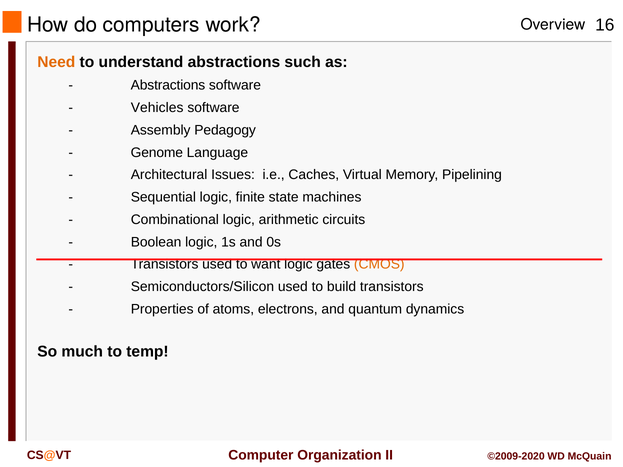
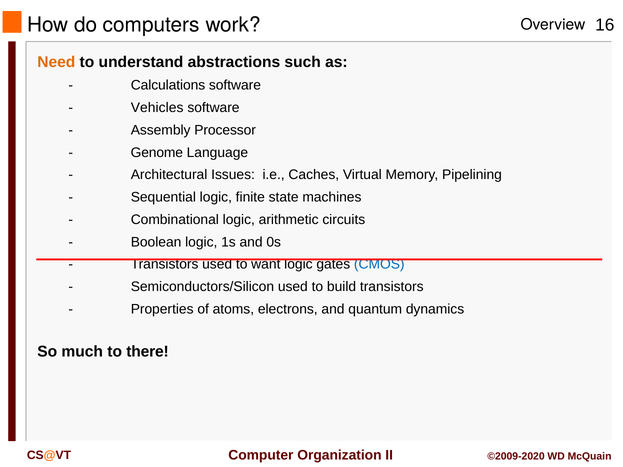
Abstractions at (168, 85): Abstractions -> Calculations
Pedagogy: Pedagogy -> Processor
CMOS colour: orange -> blue
temp: temp -> there
